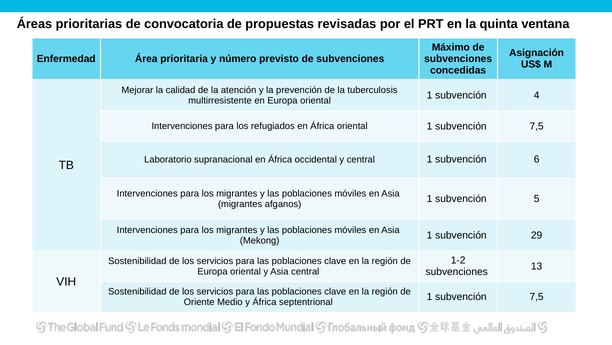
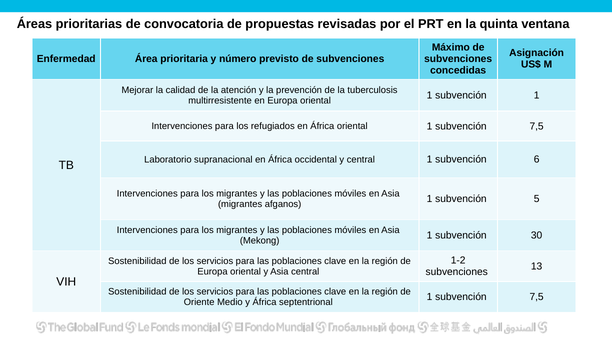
subvención 4: 4 -> 1
29: 29 -> 30
